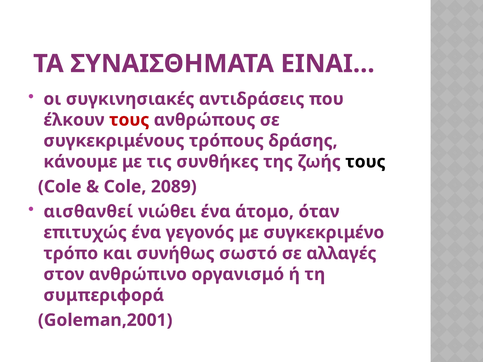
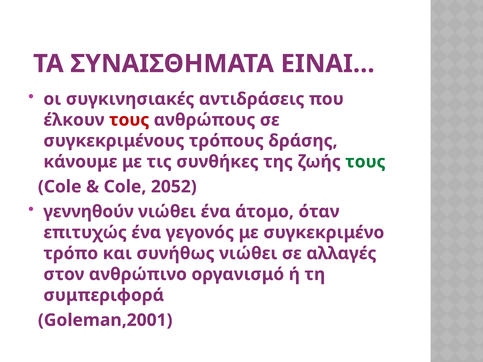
τους at (365, 162) colour: black -> green
2089: 2089 -> 2052
αισθανθεί: αισθανθεί -> γεννηθούν
συνήθως σωστό: σωστό -> νιώθει
